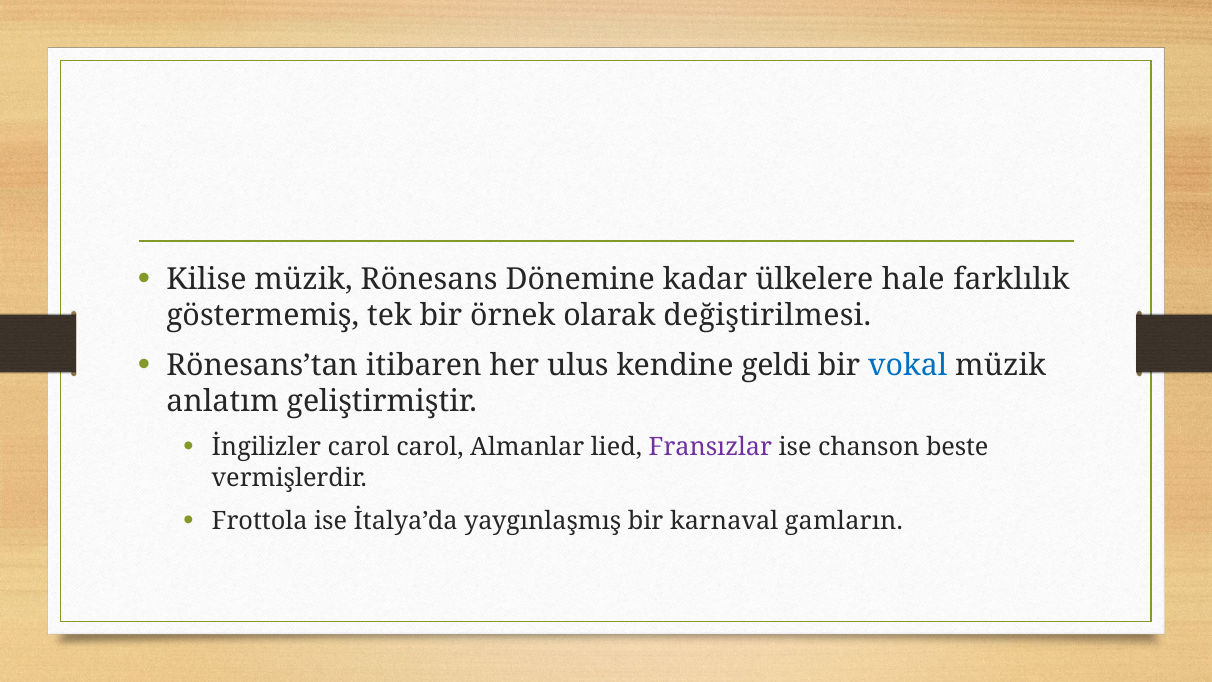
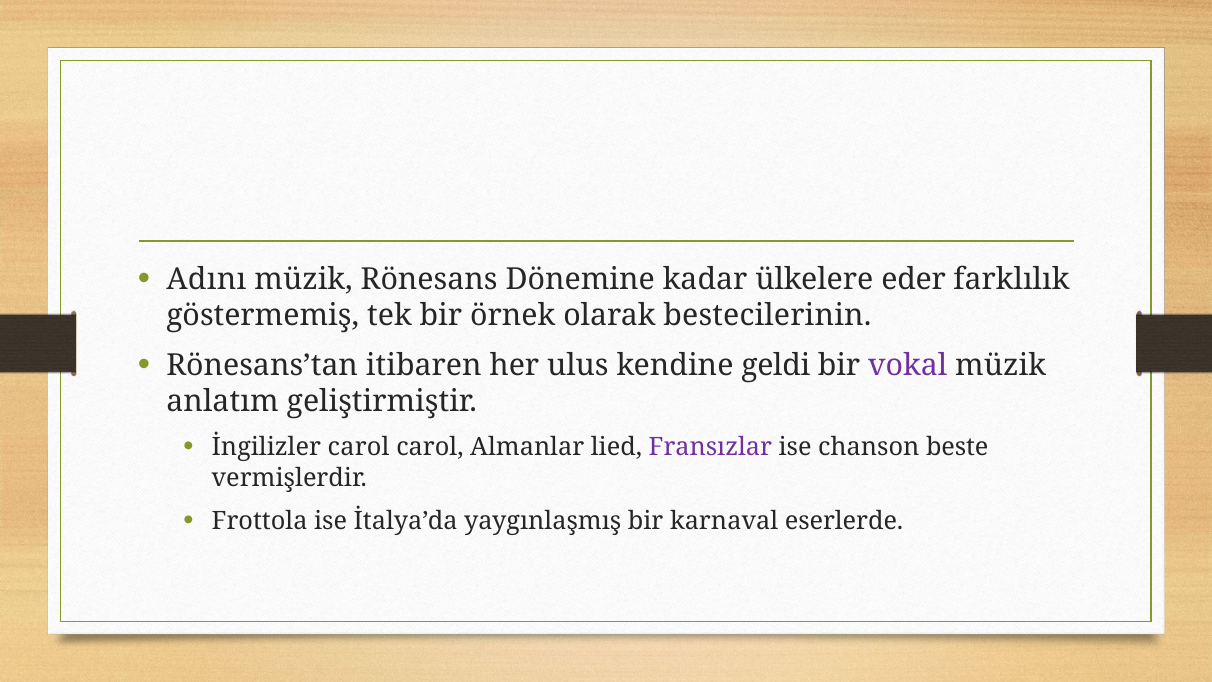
Kilise: Kilise -> Adını
hale: hale -> eder
değiştirilmesi: değiştirilmesi -> bestecilerinin
vokal colour: blue -> purple
gamların: gamların -> eserlerde
